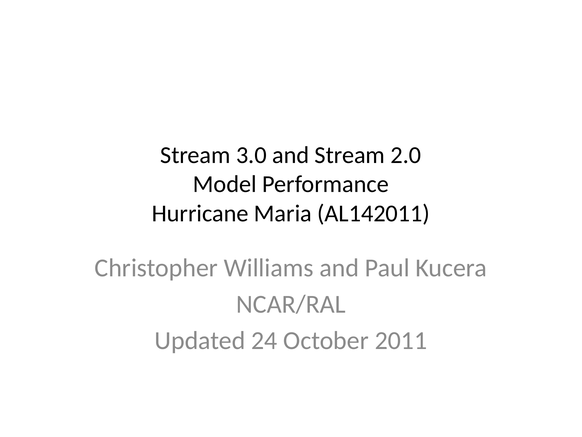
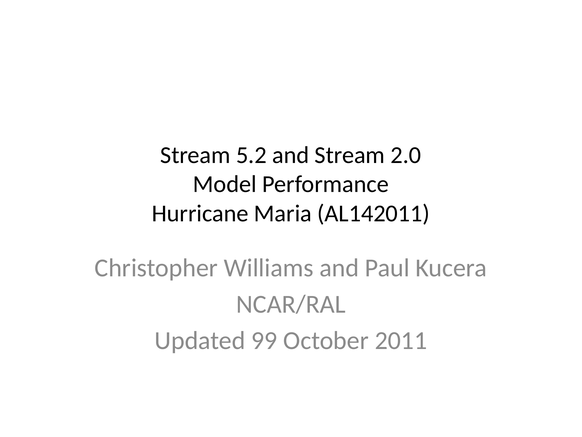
3.0: 3.0 -> 5.2
24: 24 -> 99
